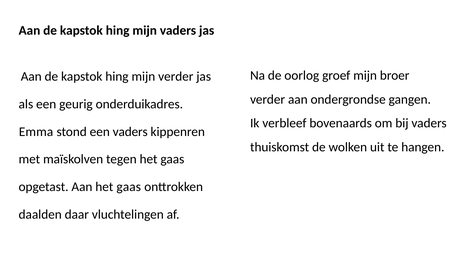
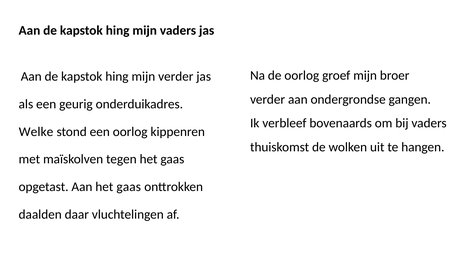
Emma: Emma -> Welke
een vaders: vaders -> oorlog
